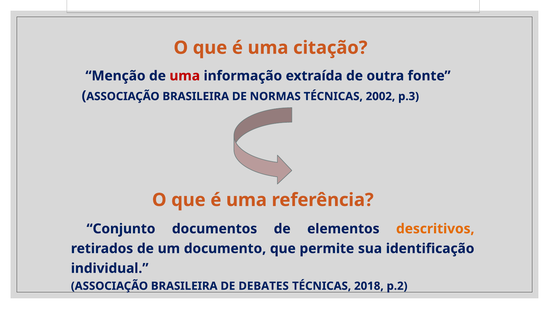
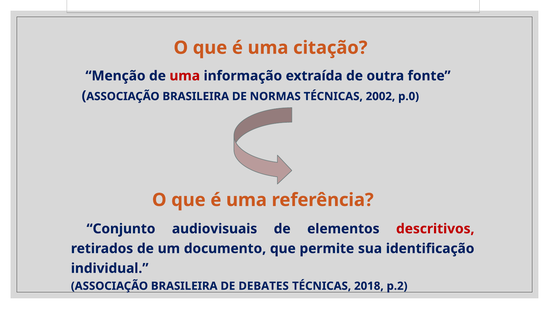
p.3: p.3 -> p.0
documentos: documentos -> audiovisuais
descritivos colour: orange -> red
